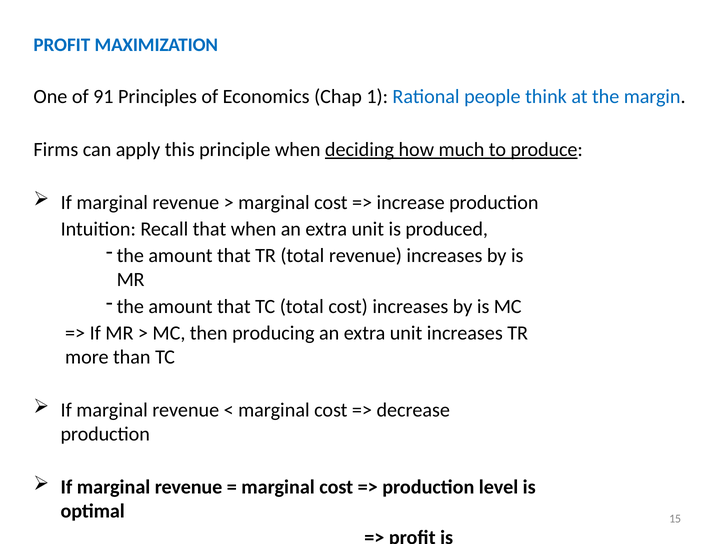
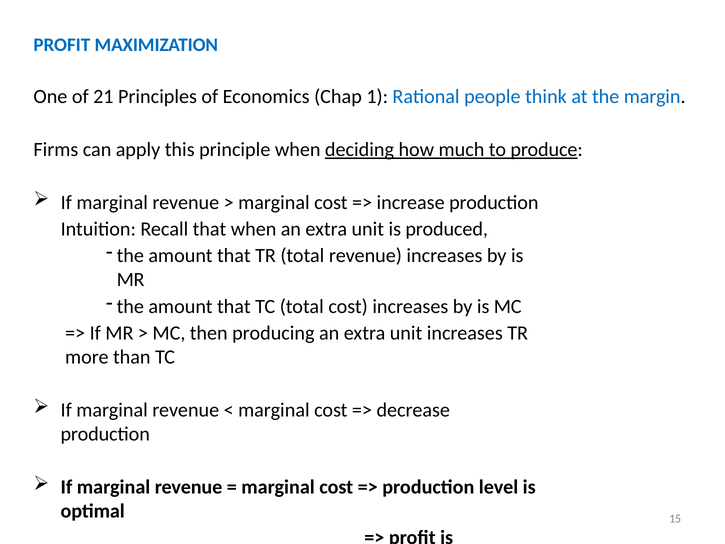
91: 91 -> 21
